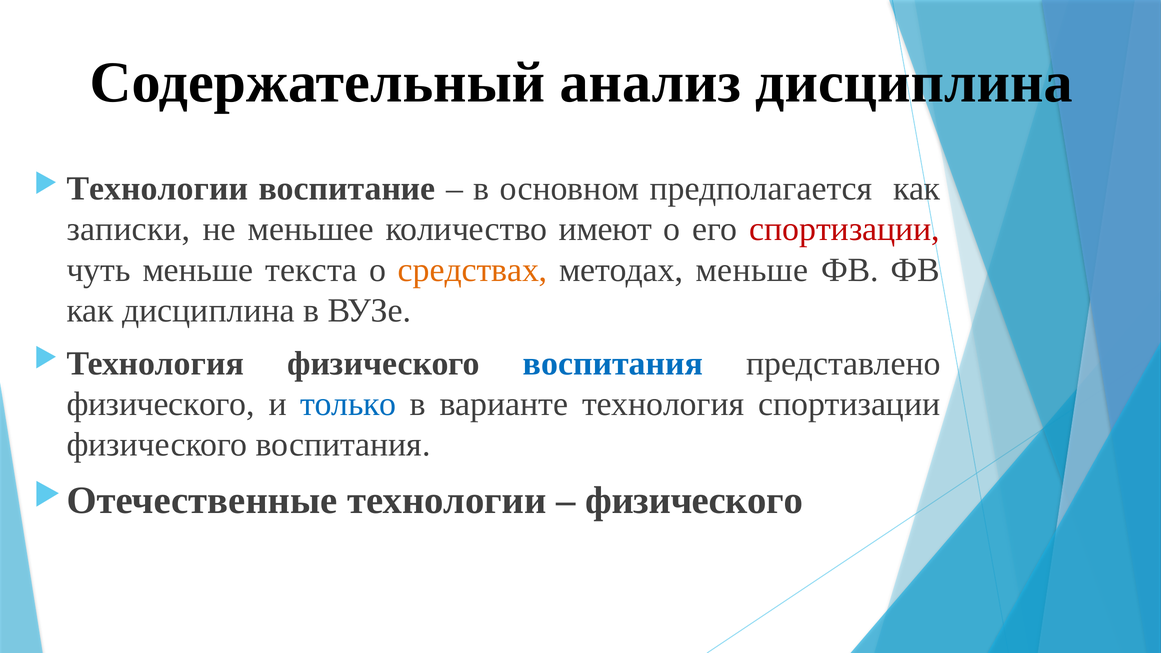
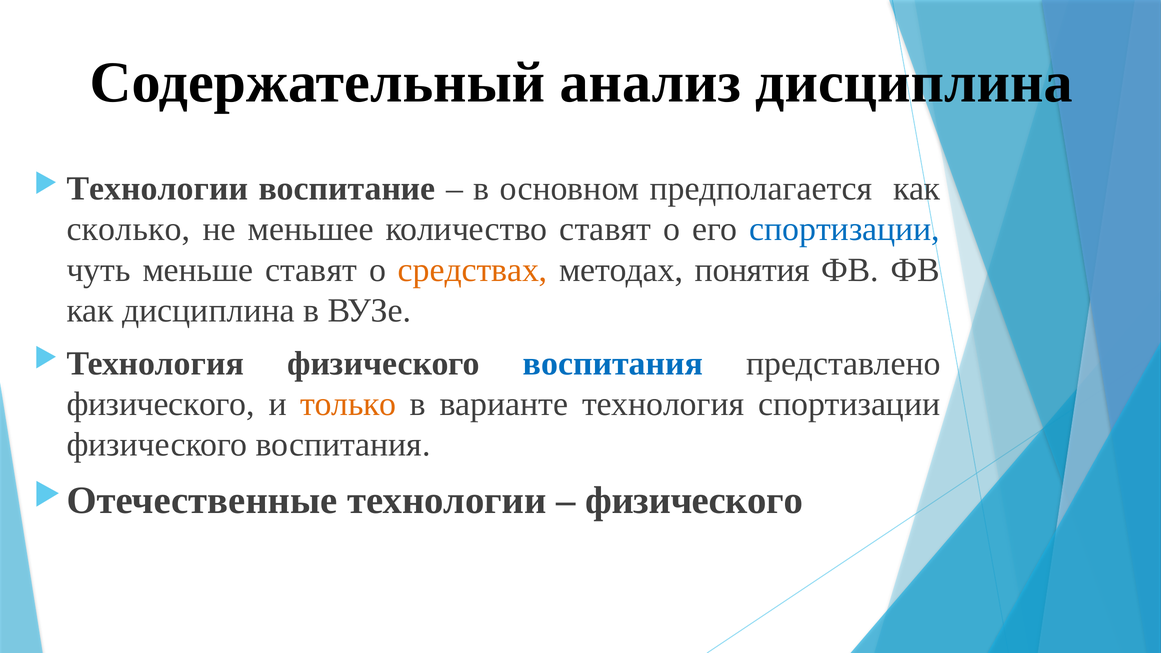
записки: записки -> сколько
количество имеют: имеют -> ставят
спортизации at (845, 229) colour: red -> blue
меньше текста: текста -> ставят
методах меньше: меньше -> понятия
только colour: blue -> orange
